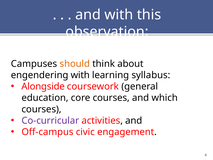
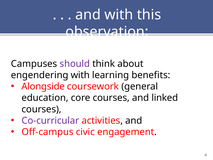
should colour: orange -> purple
syllabus: syllabus -> benefits
which: which -> linked
